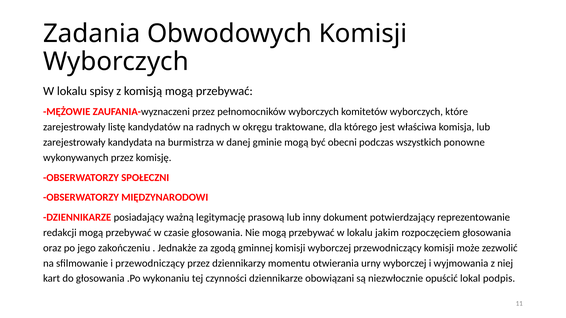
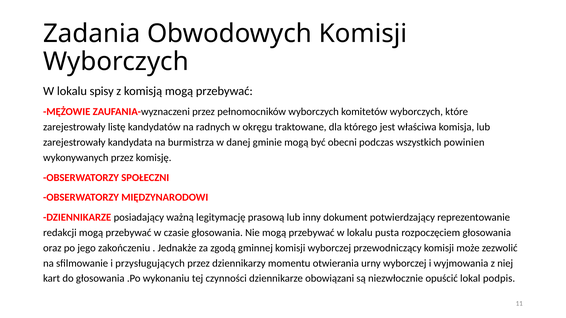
ponowne: ponowne -> powinien
jakim: jakim -> pusta
i przewodniczący: przewodniczący -> przysługujących
